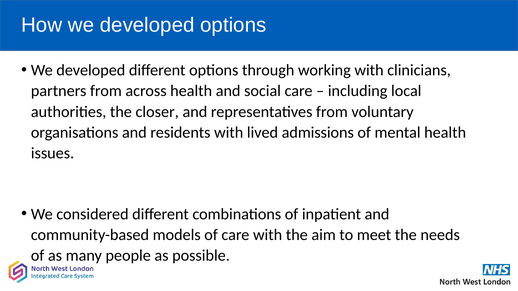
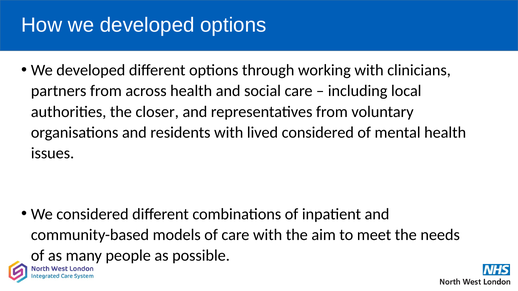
lived admissions: admissions -> considered
